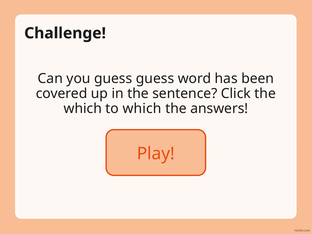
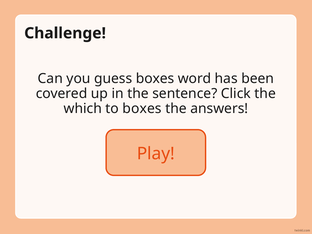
guess guess: guess -> boxes
to which: which -> boxes
